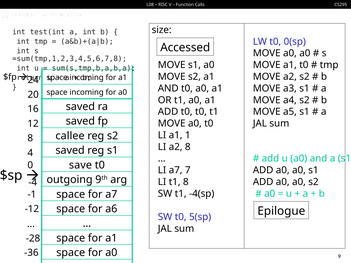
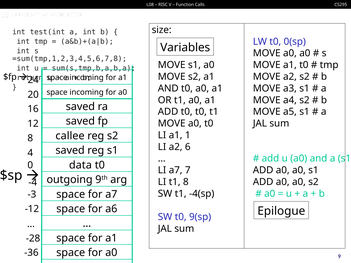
Accessed: Accessed -> Variables
a2 8: 8 -> 6
save: save -> data
-1: -1 -> -3
5(sp: 5(sp -> 9(sp
